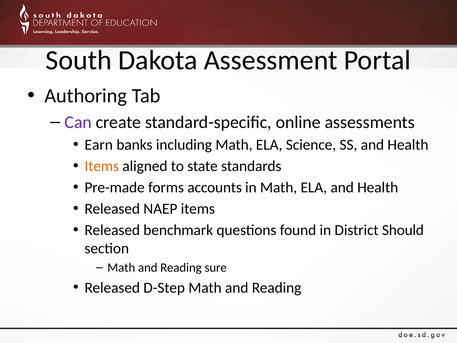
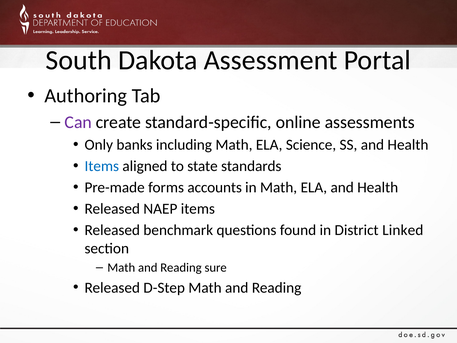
Earn: Earn -> Only
Items at (102, 166) colour: orange -> blue
Should: Should -> Linked
